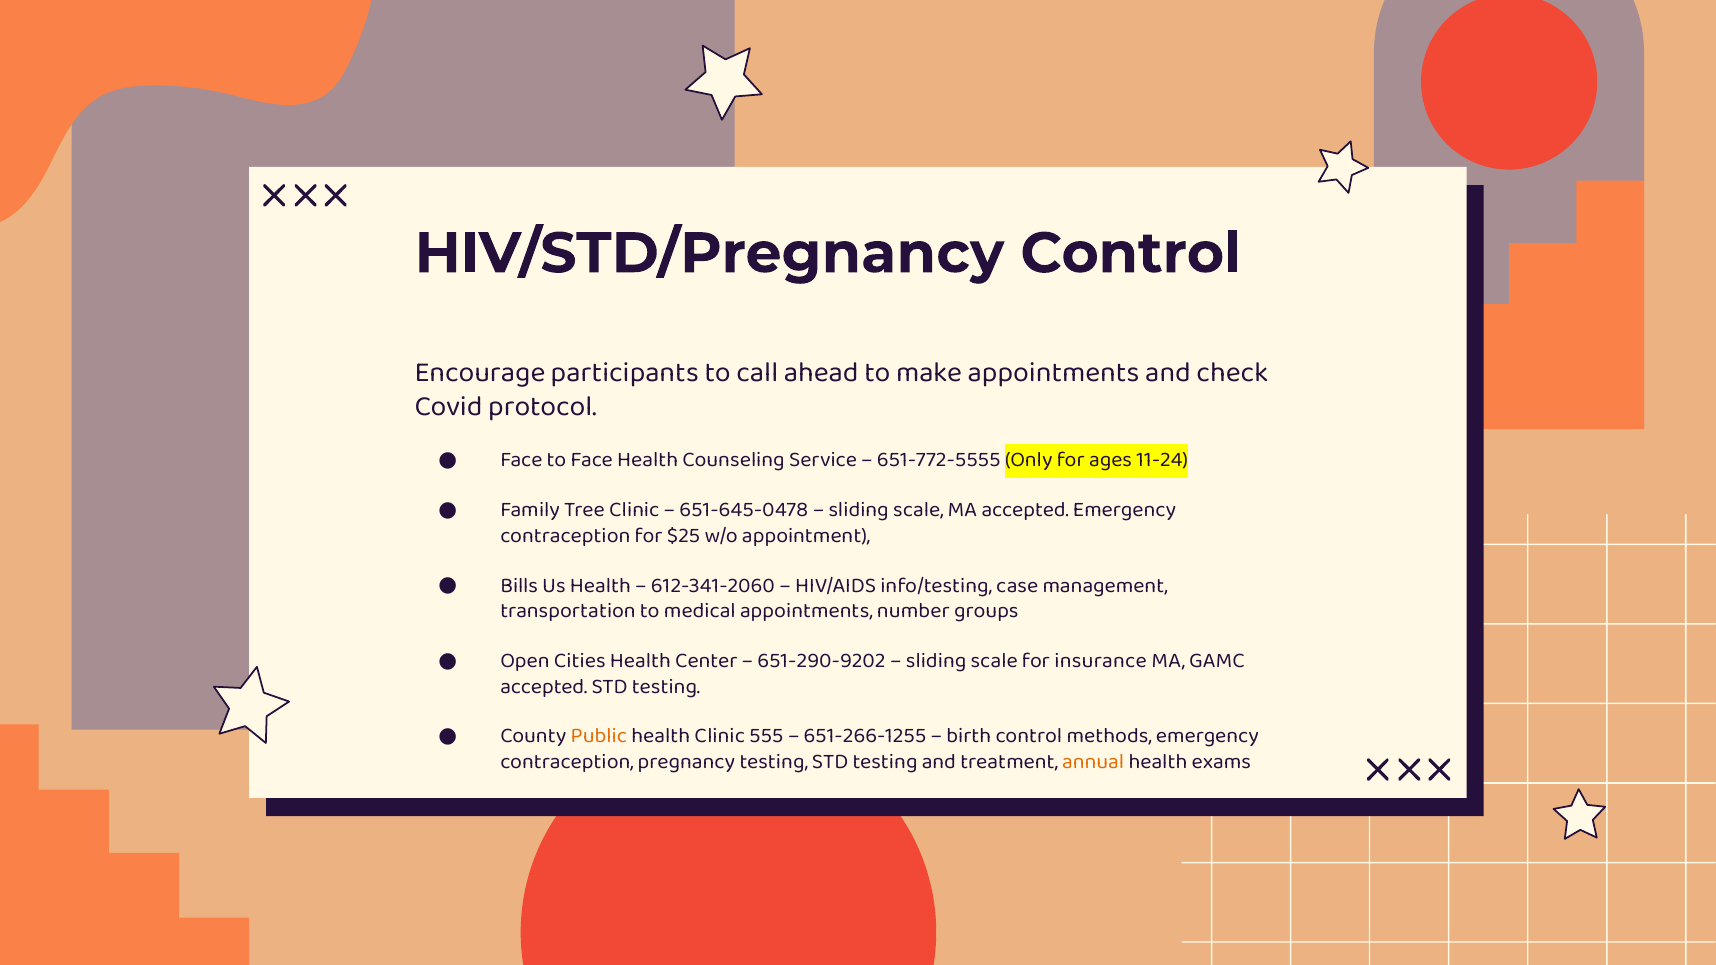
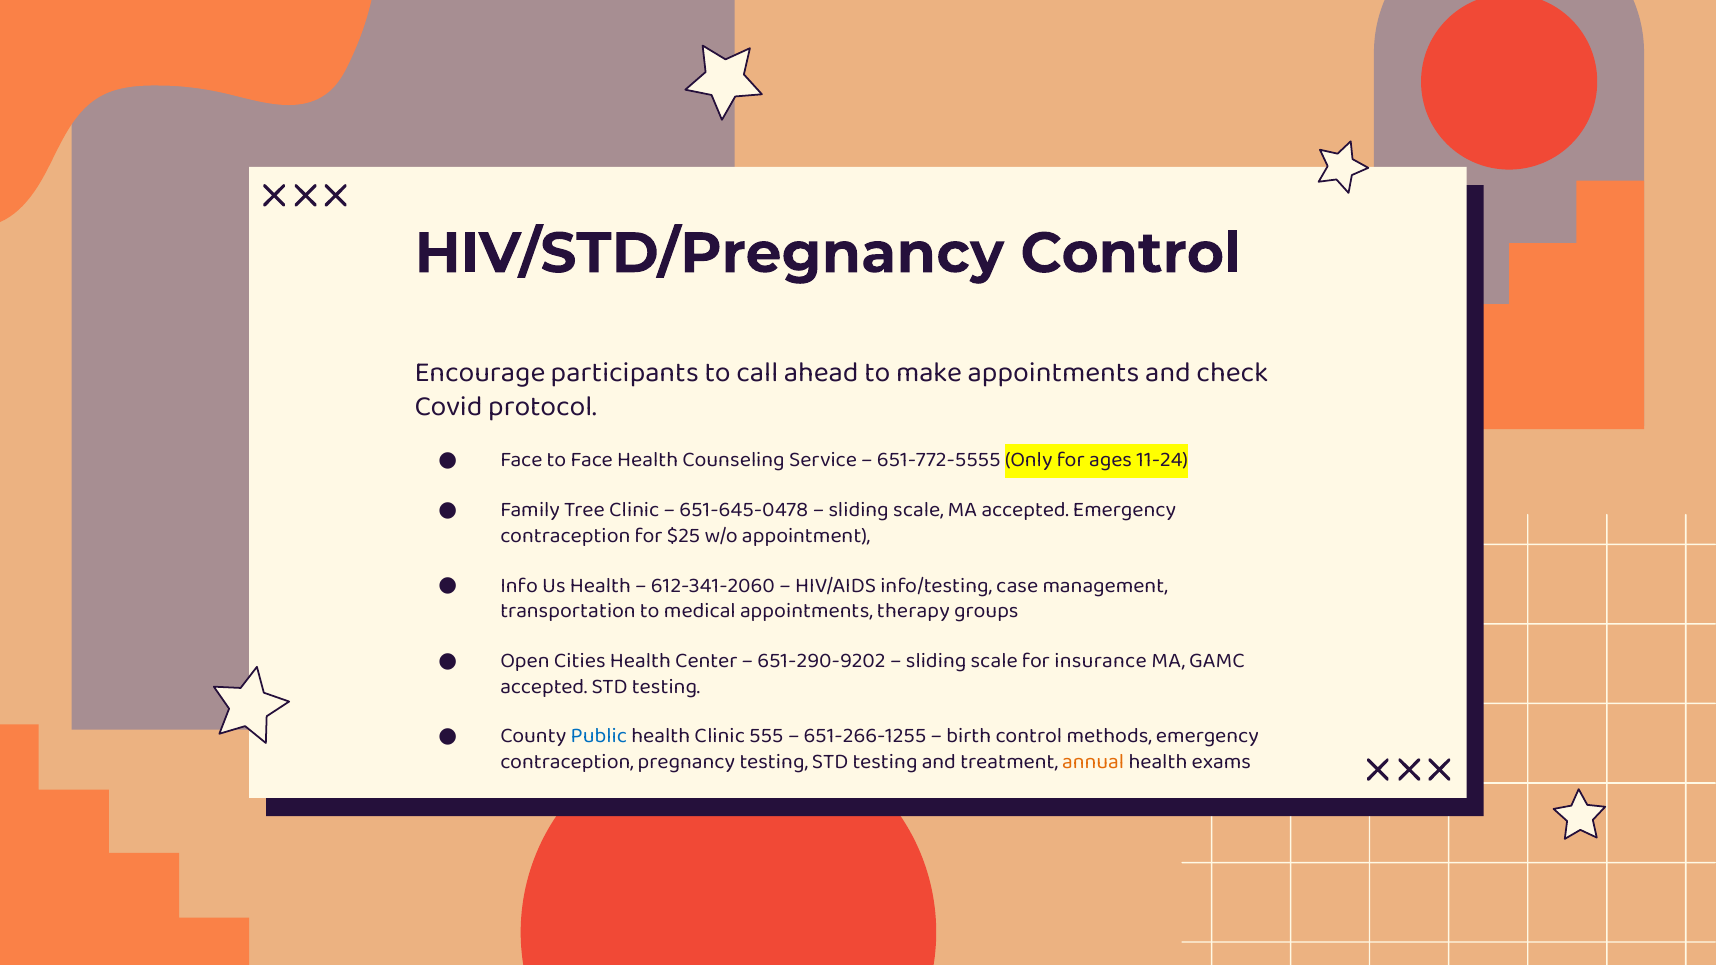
Bills: Bills -> Info
number: number -> therapy
Public colour: orange -> blue
